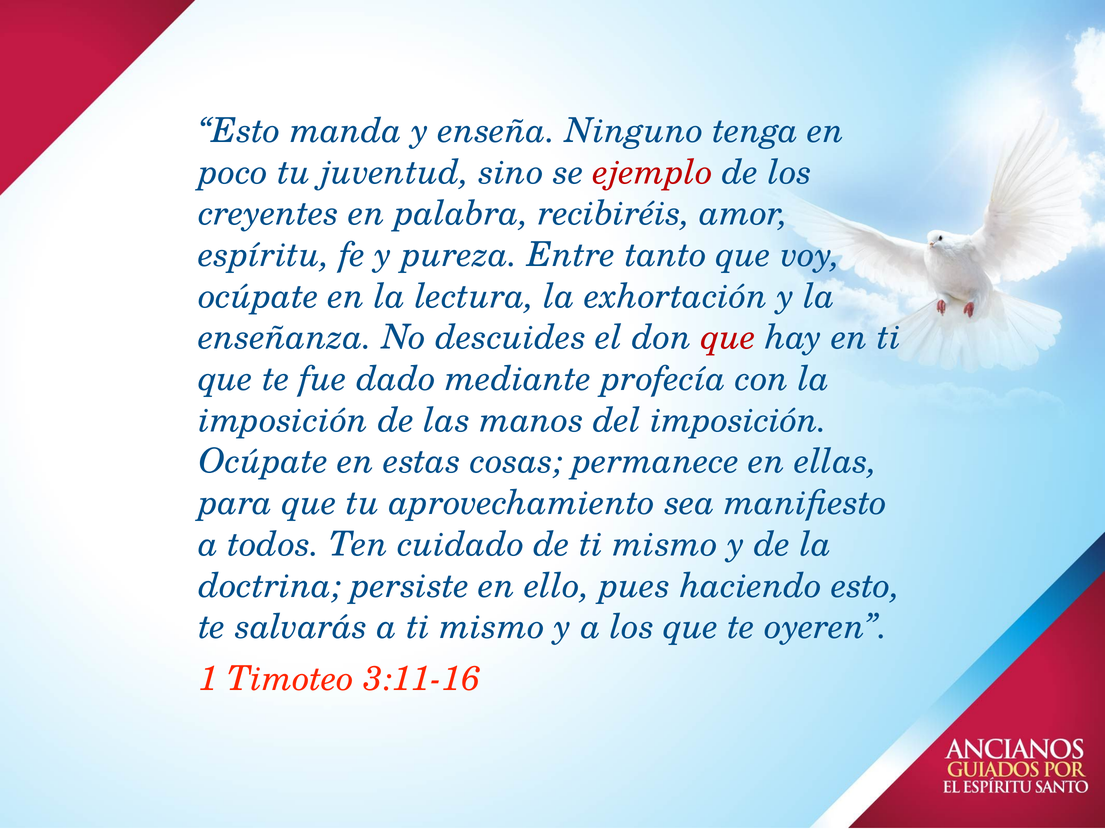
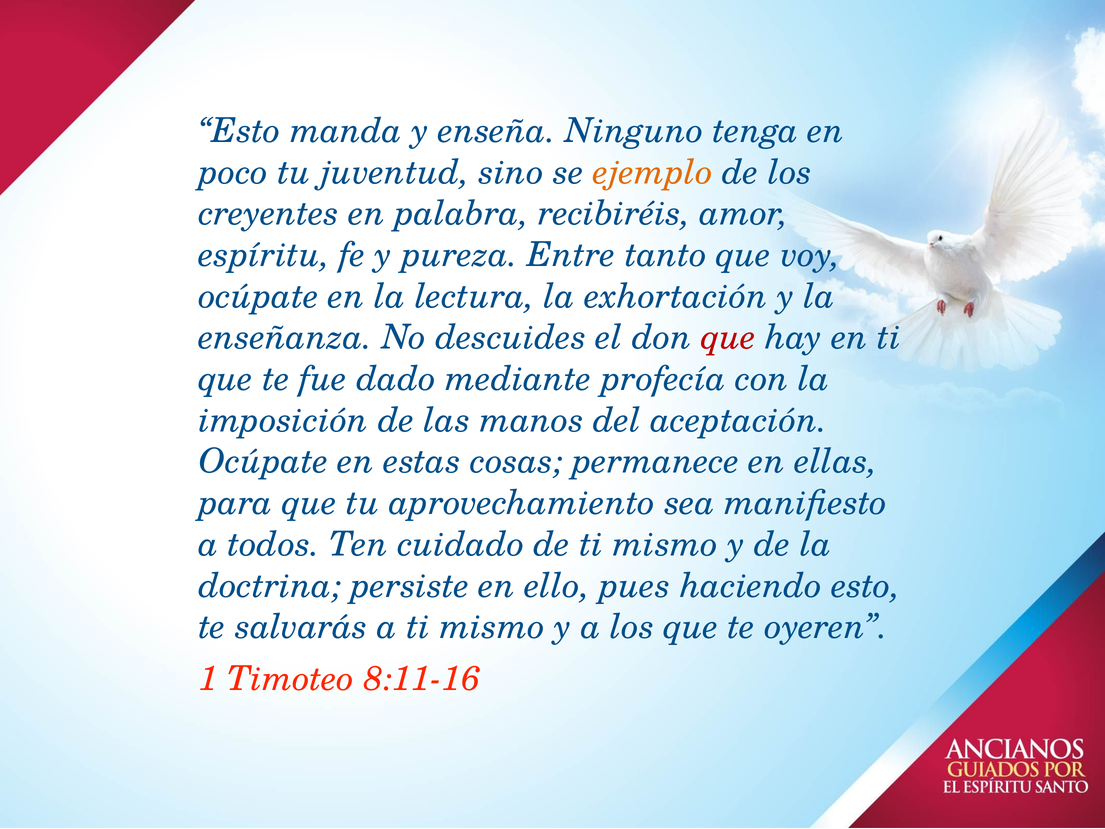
ejemplo colour: red -> orange
del imposición: imposición -> aceptación
3:11-16: 3:11-16 -> 8:11-16
